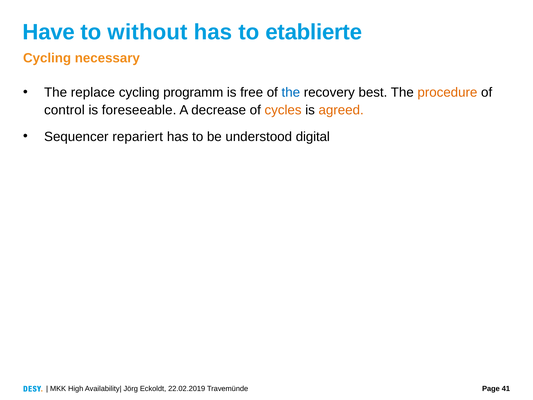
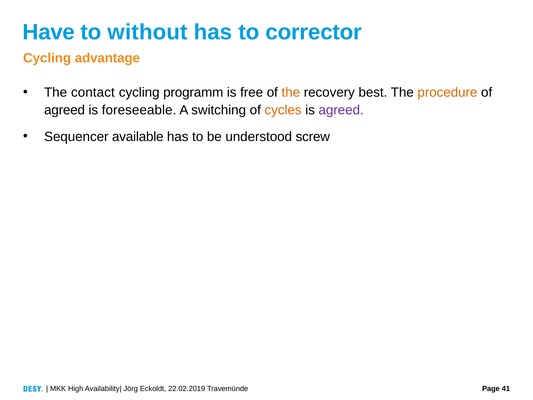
etablierte: etablierte -> corrector
necessary: necessary -> advantage
replace: replace -> contact
the at (291, 93) colour: blue -> orange
control at (64, 110): control -> agreed
decrease: decrease -> switching
agreed at (341, 110) colour: orange -> purple
repariert: repariert -> available
digital: digital -> screw
